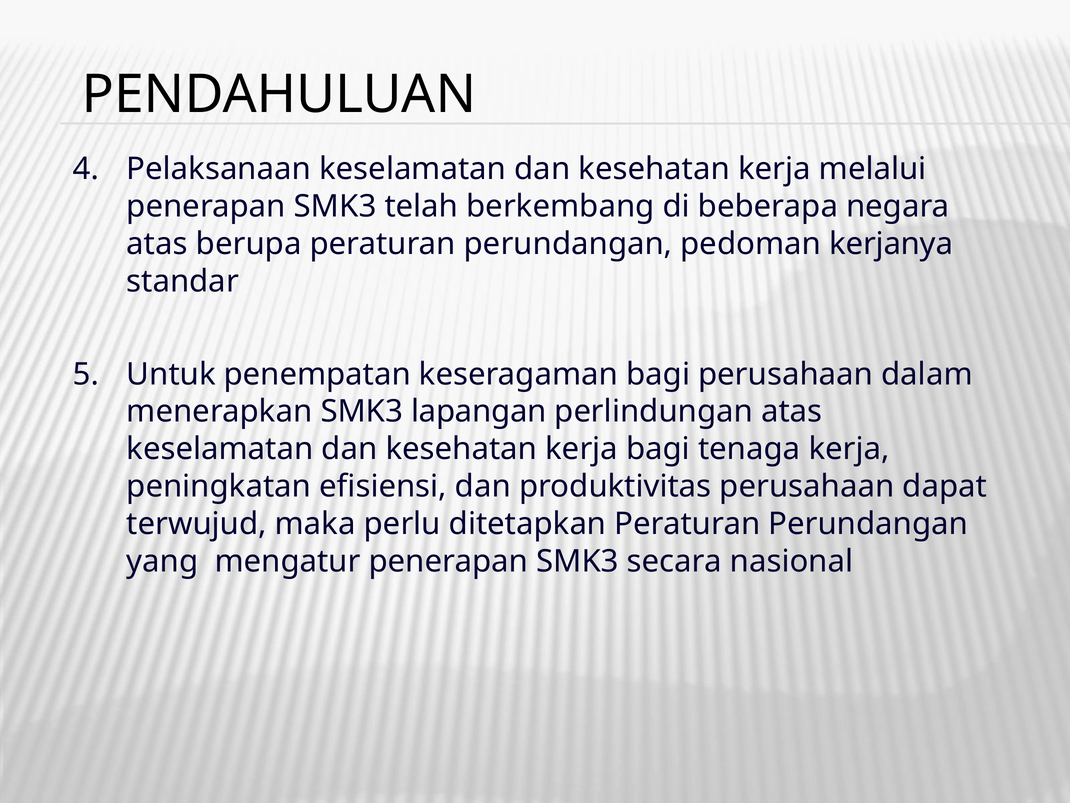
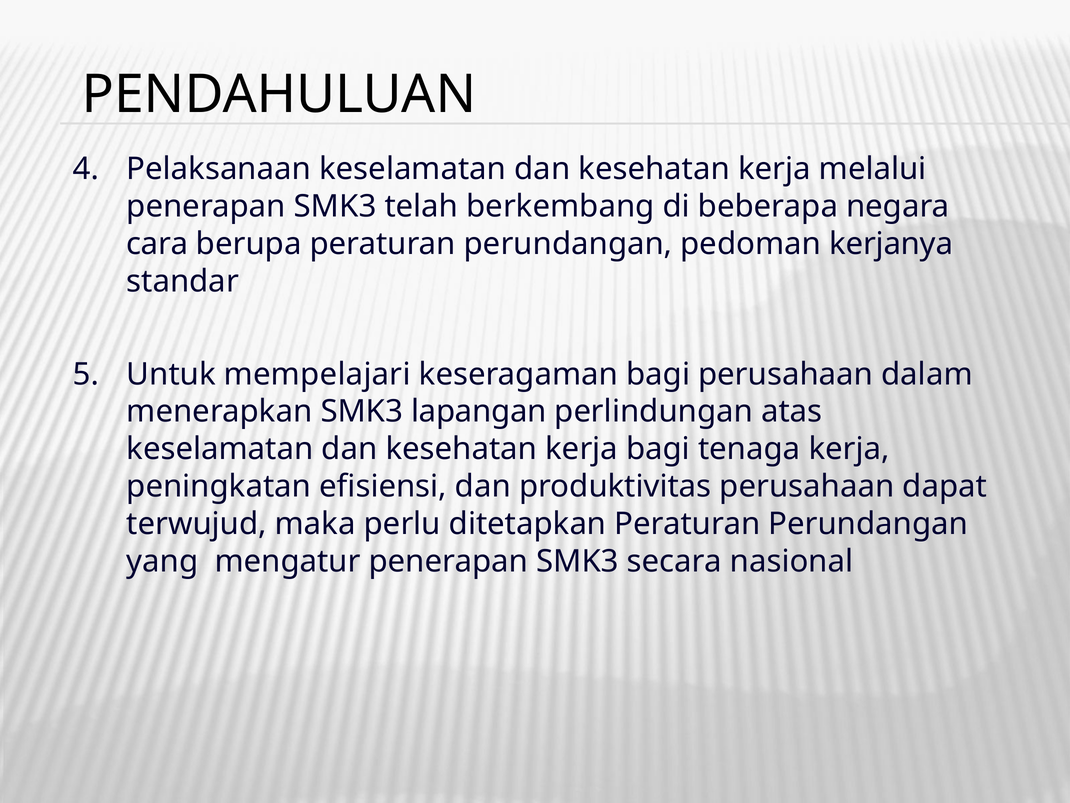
atas at (157, 244): atas -> cara
penempatan: penempatan -> mempelajari
